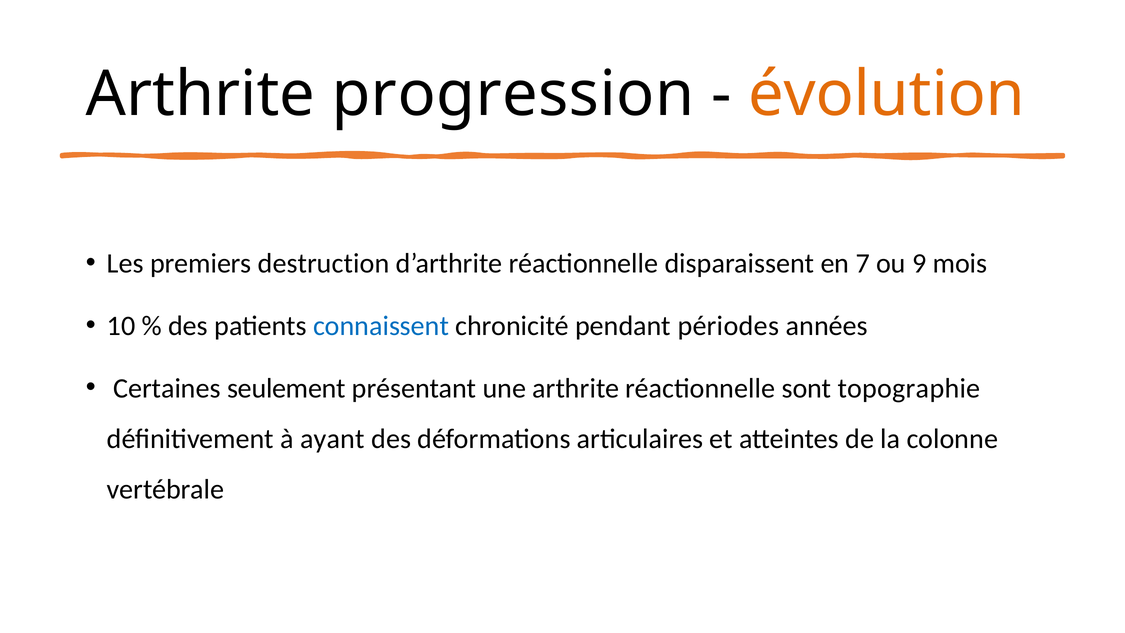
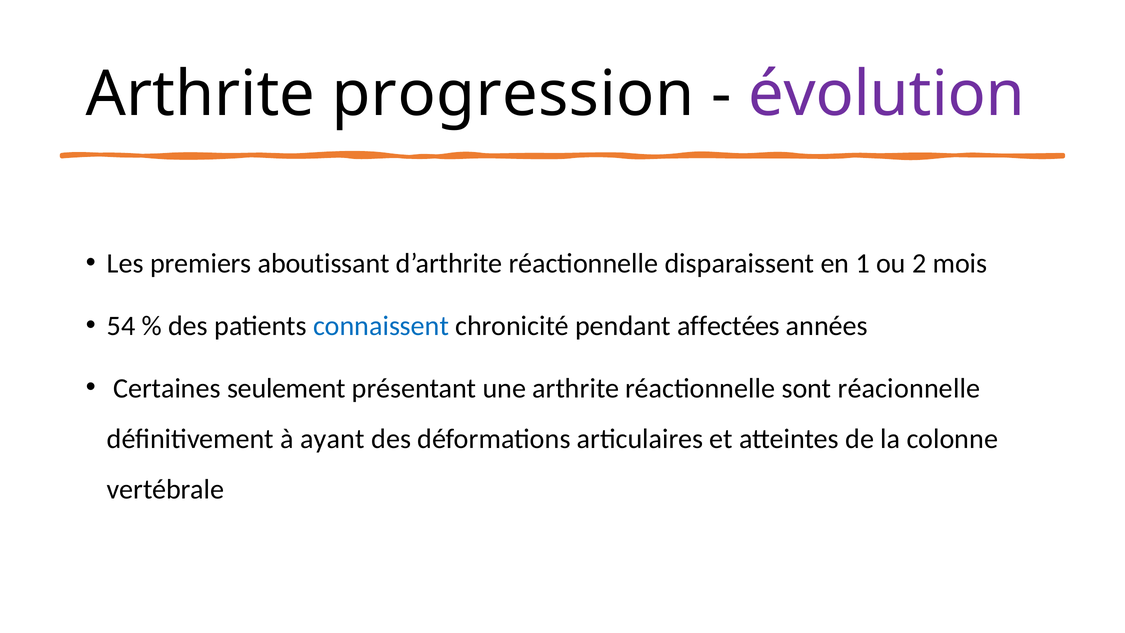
évolution colour: orange -> purple
destruction: destruction -> aboutissant
7: 7 -> 1
9: 9 -> 2
10: 10 -> 54
périodes: périodes -> affectées
topographie: topographie -> réacionnelle
